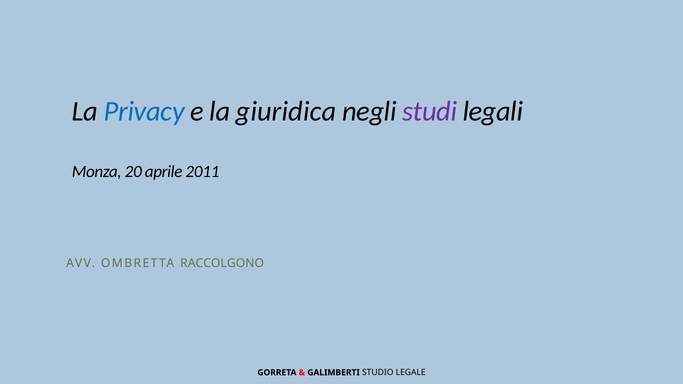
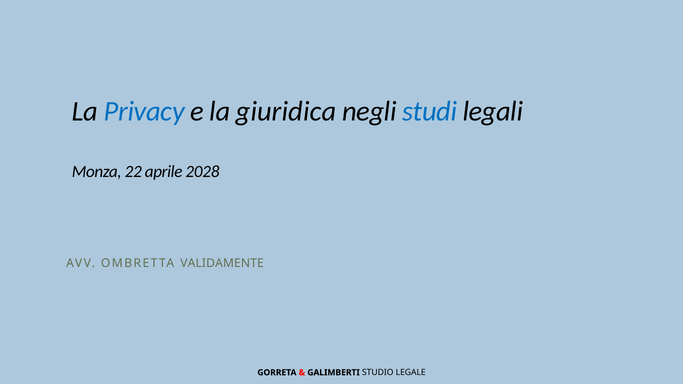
studi colour: purple -> blue
20: 20 -> 22
2011: 2011 -> 2028
RACCOLGONO: RACCOLGONO -> VALIDAMENTE
